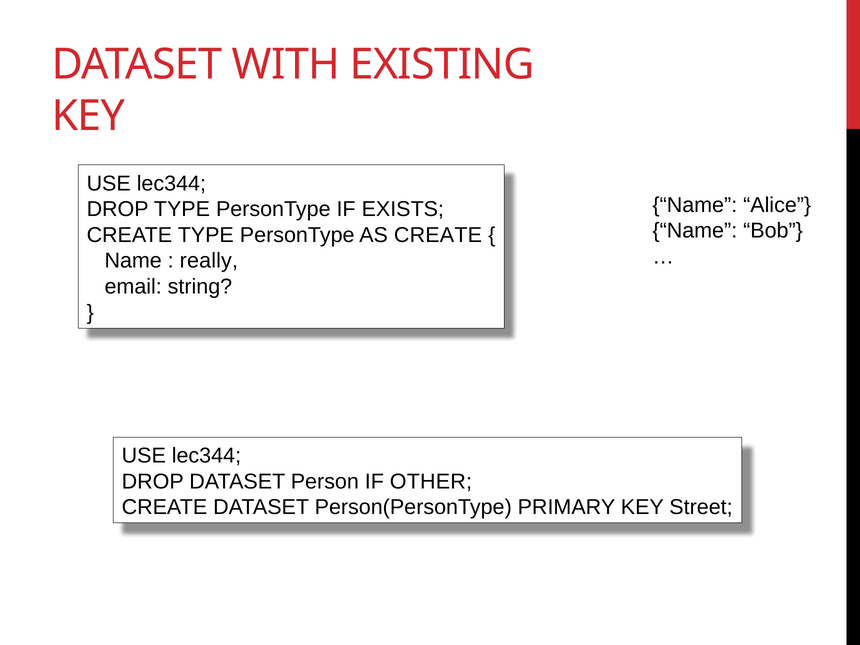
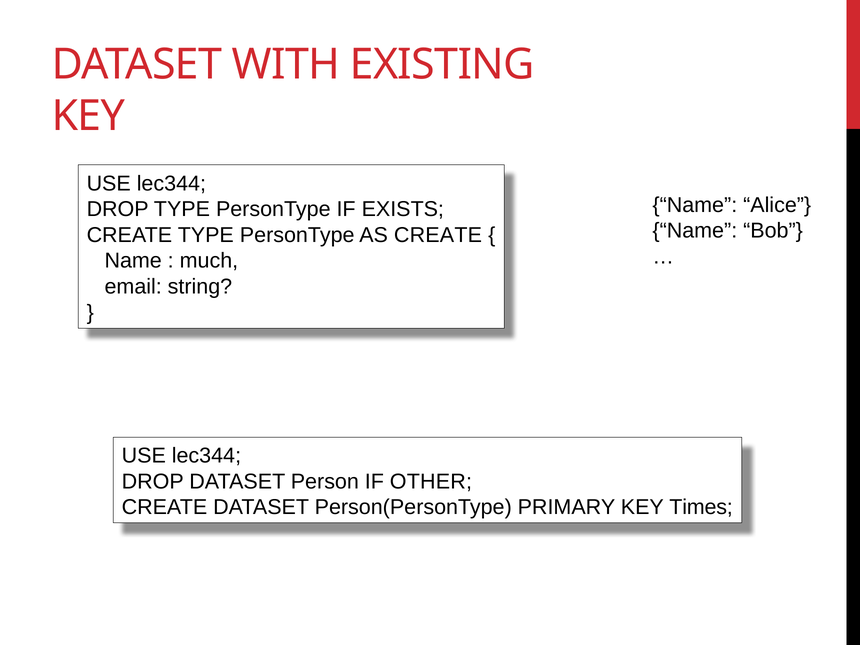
really: really -> much
Street: Street -> Times
